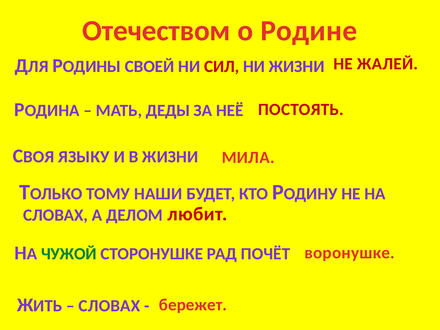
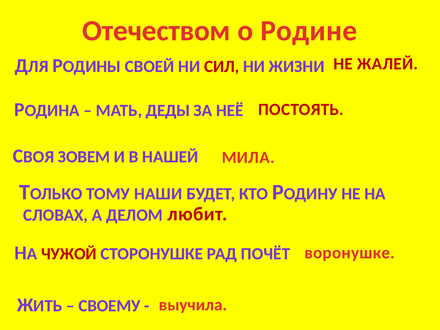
ЯЗЫКУ: ЯЗЫКУ -> ЗОВЕМ
В ЖИЗНИ: ЖИЗНИ -> НАШЕЙ
ЧУЖОЙ colour: green -> red
СЛОВАХ at (109, 306): СЛОВАХ -> СВОЕМУ
бережет: бережет -> выучила
